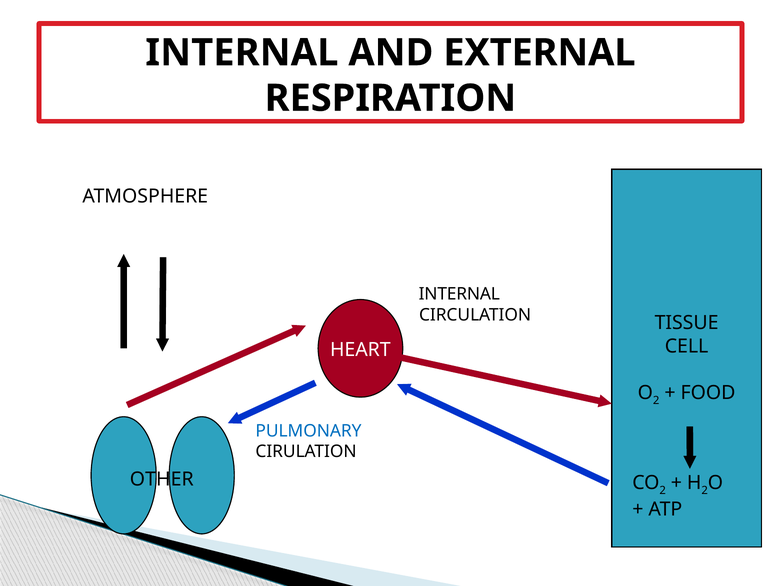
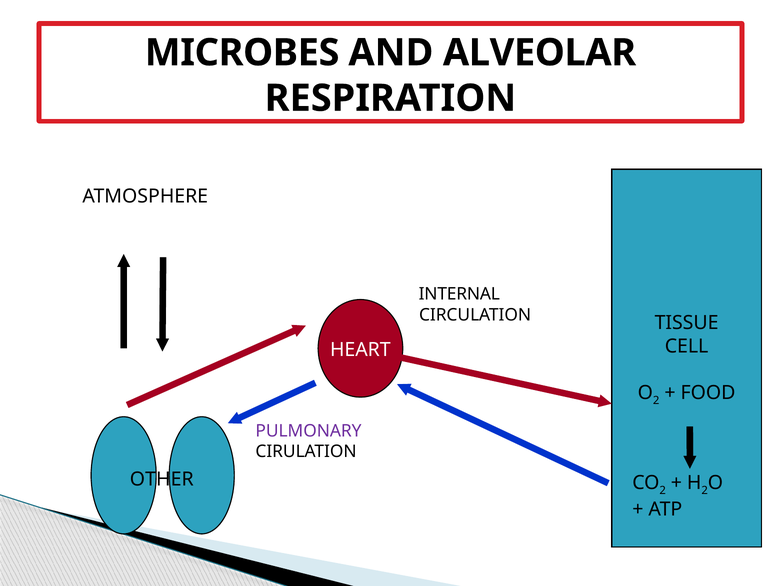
INTERNAL at (242, 53): INTERNAL -> MICROBES
EXTERNAL: EXTERNAL -> ALVEOLAR
PULMONARY colour: blue -> purple
